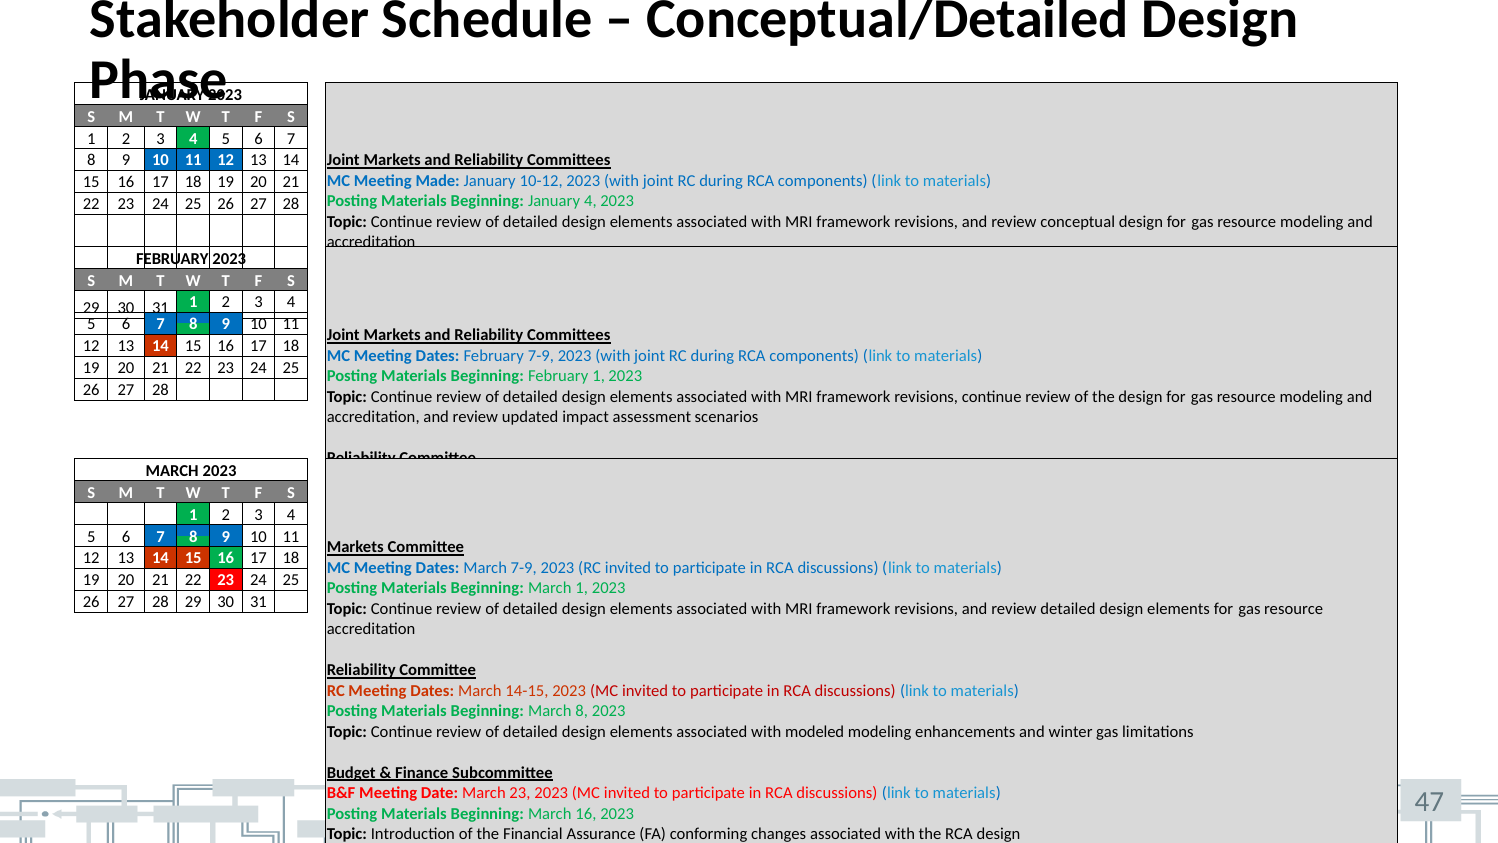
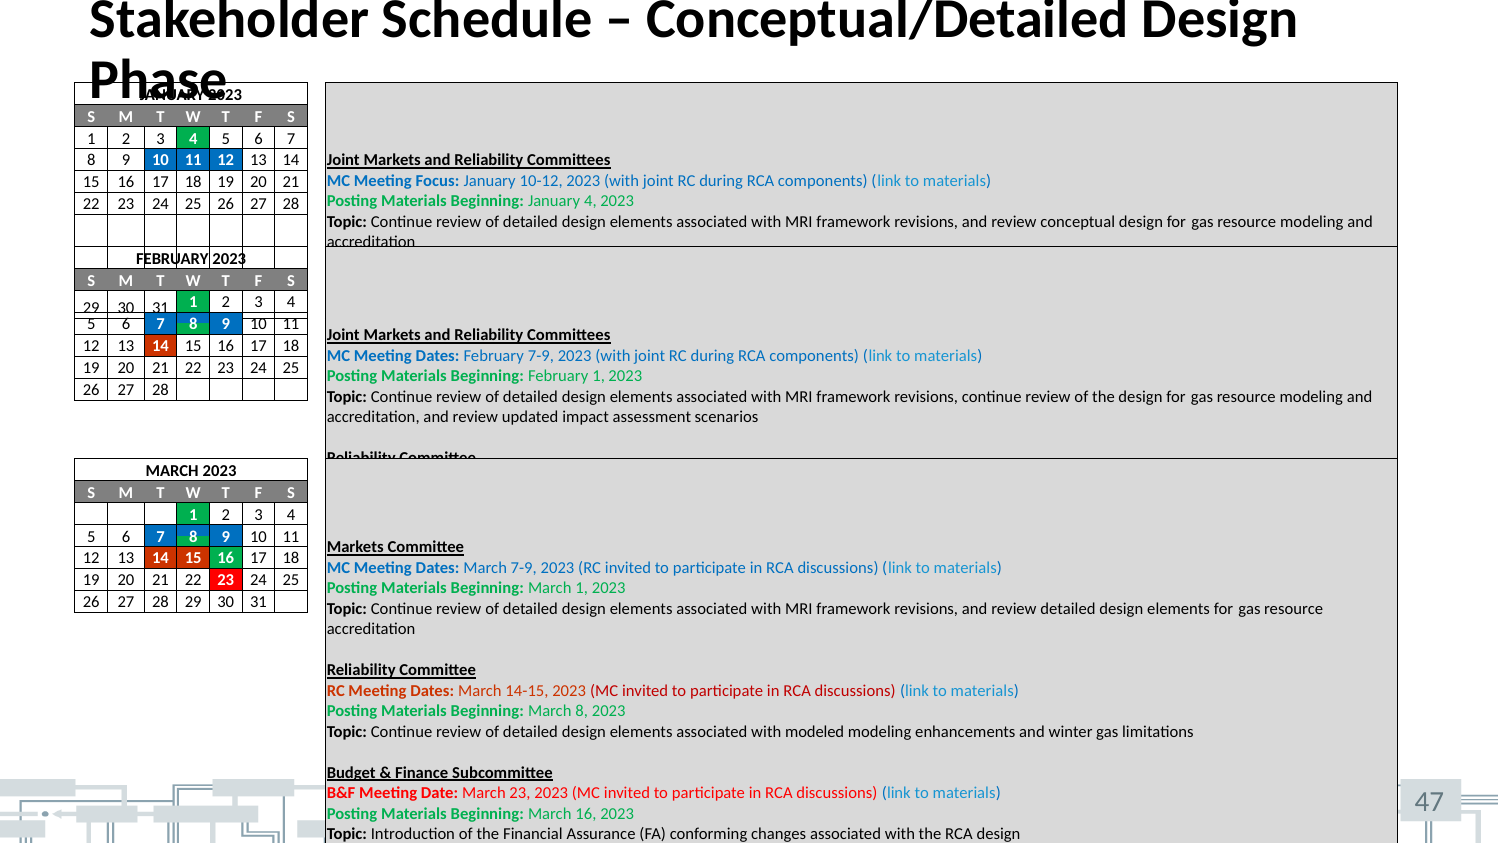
Made: Made -> Focus
